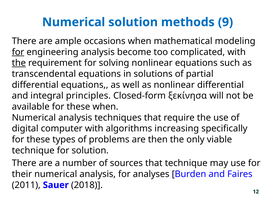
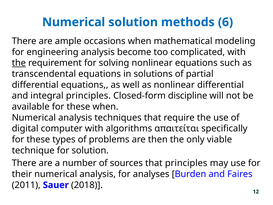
9: 9 -> 6
for at (18, 52) underline: present -> none
ξεκίνησα: ξεκίνησα -> discipline
increasing: increasing -> απαιτείται
that technique: technique -> principles
